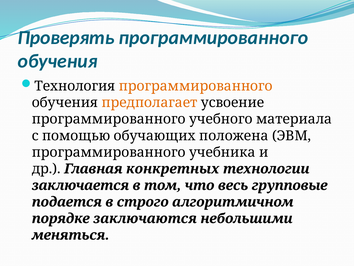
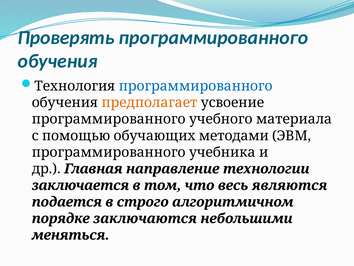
программированного at (196, 86) colour: orange -> blue
положена: положена -> методами
конкретных: конкретных -> направление
групповые: групповые -> являются
